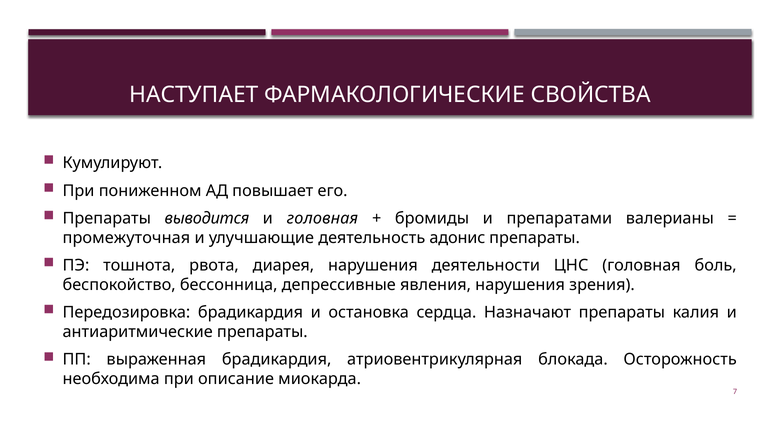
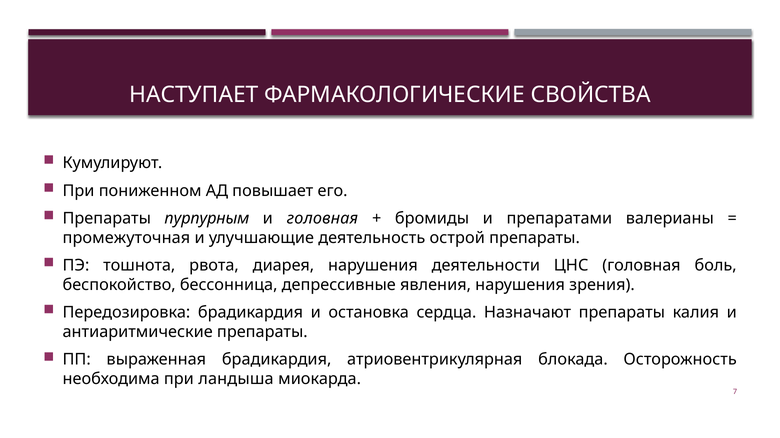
выводится: выводится -> пурпурным
адонис: адонис -> острой
описание: описание -> ландыша
